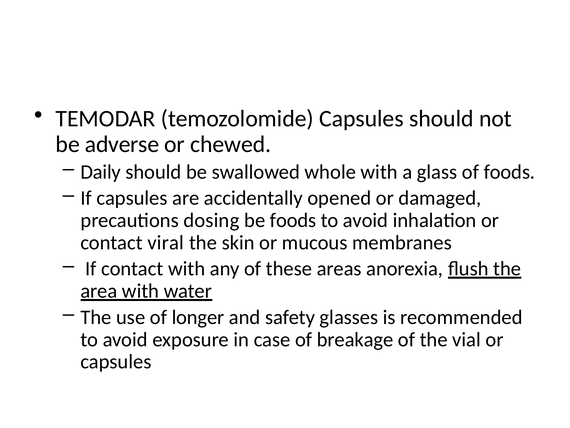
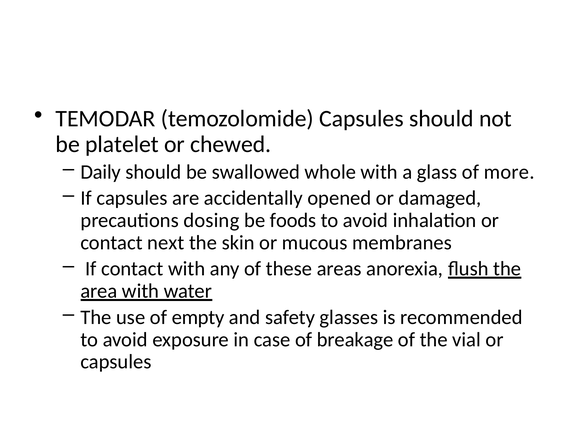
adverse: adverse -> platelet
of foods: foods -> more
viral: viral -> next
longer: longer -> empty
